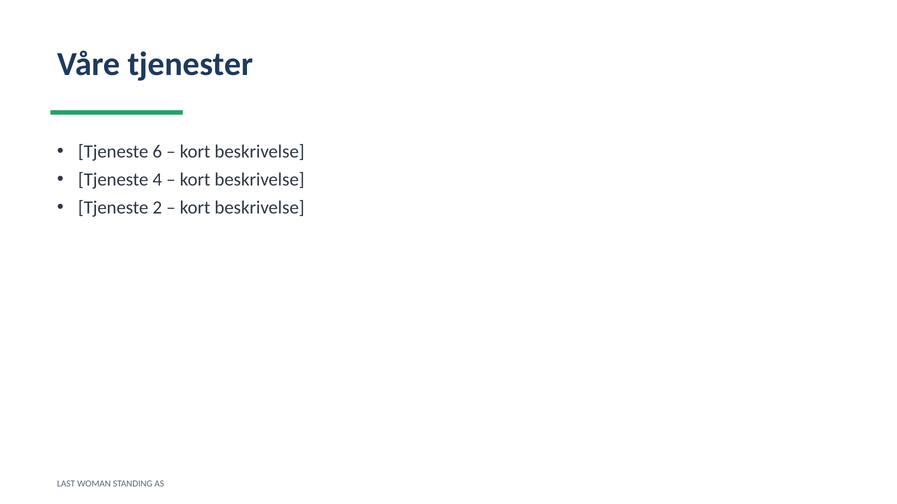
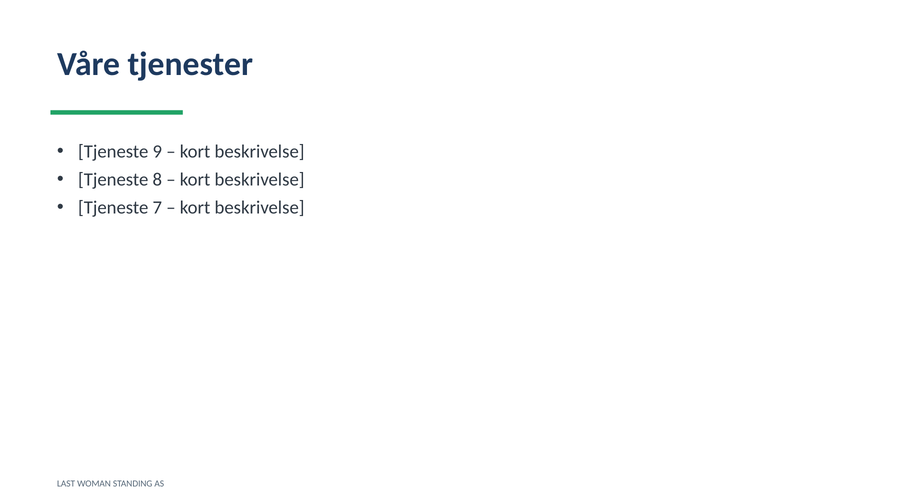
6: 6 -> 9
4: 4 -> 8
2: 2 -> 7
